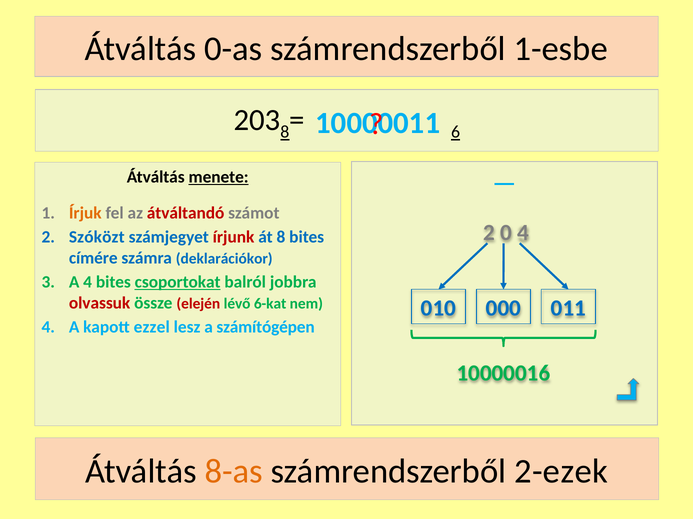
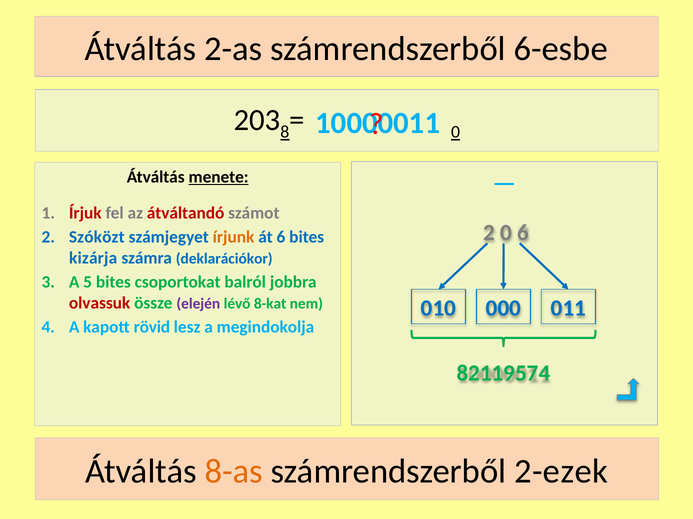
0-as: 0-as -> 2-as
1-esbe: 1-esbe -> 6-esbe
6 at (456, 132): 6 -> 0
Írjuk colour: orange -> red
0 4: 4 -> 6
írjunk colour: red -> orange
át 8: 8 -> 6
címére: címére -> kizárja
A 4: 4 -> 5
csoportokat underline: present -> none
elején colour: red -> purple
6-kat: 6-kat -> 8-kat
ezzel: ezzel -> rövid
számítógépen: számítógépen -> megindokolja
10000016: 10000016 -> 82119574
